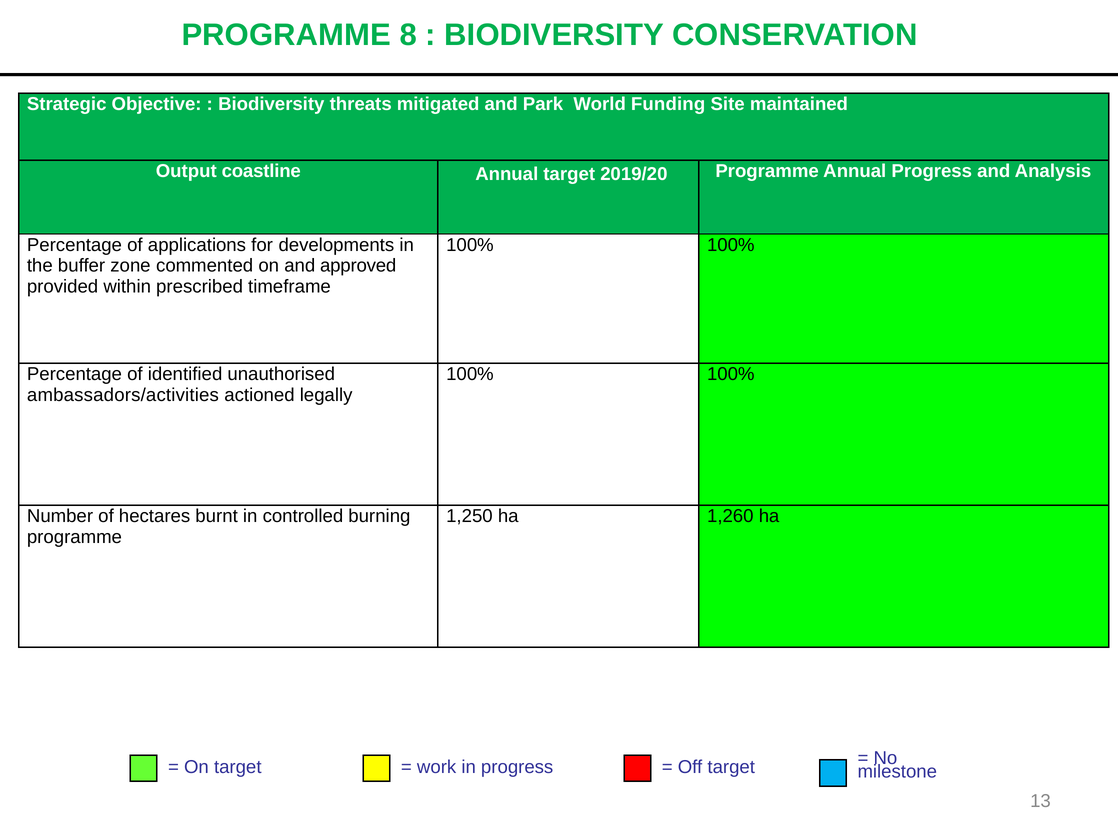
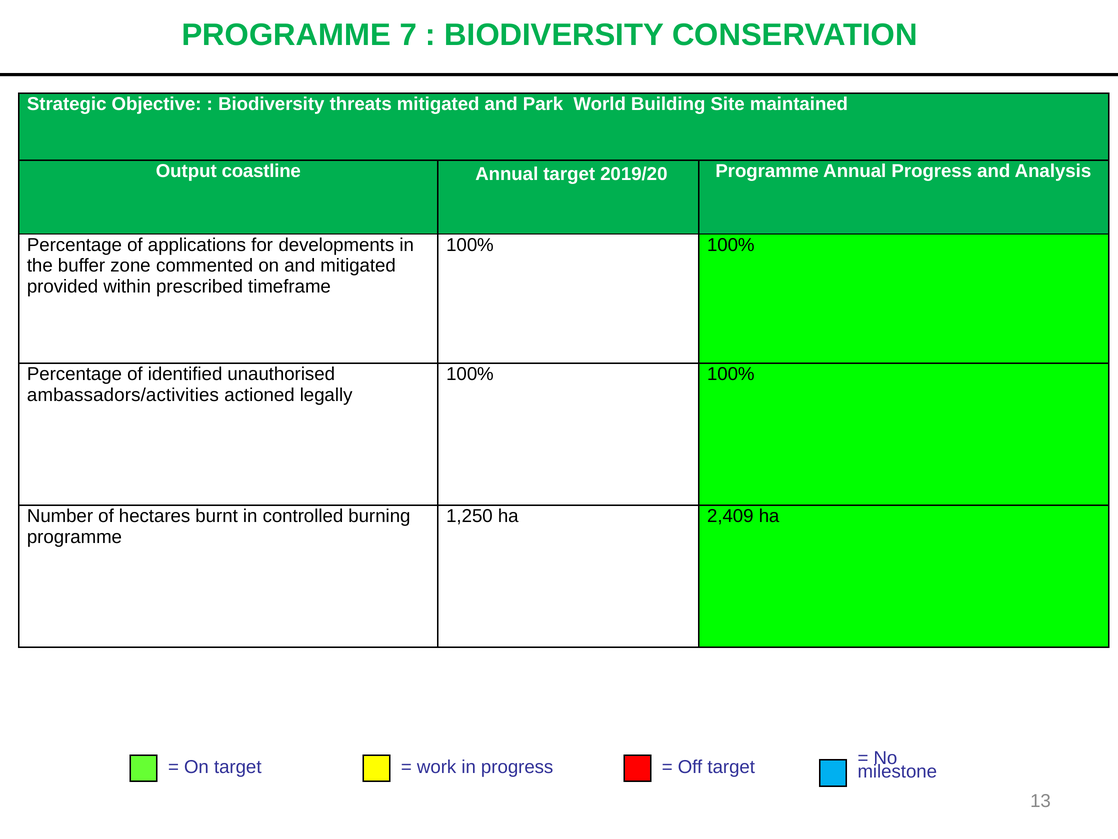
8: 8 -> 7
Funding: Funding -> Building
and approved: approved -> mitigated
1,260: 1,260 -> 2,409
